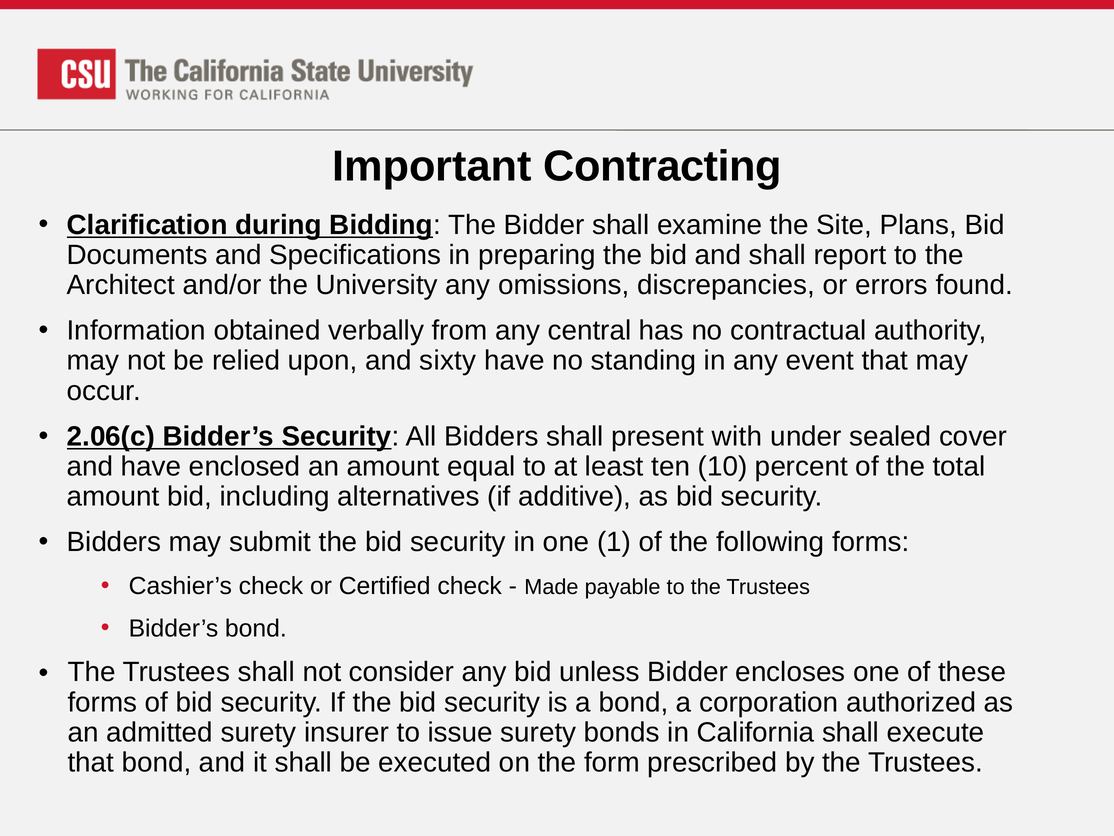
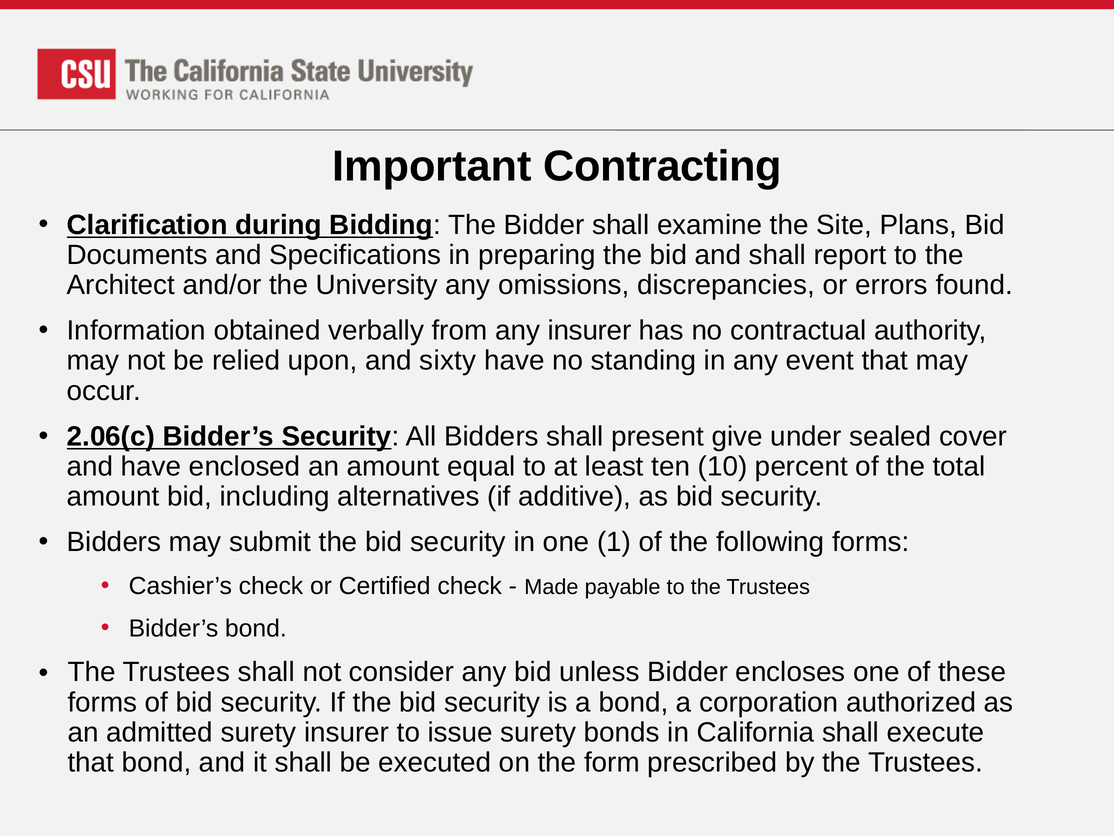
any central: central -> insurer
with: with -> give
